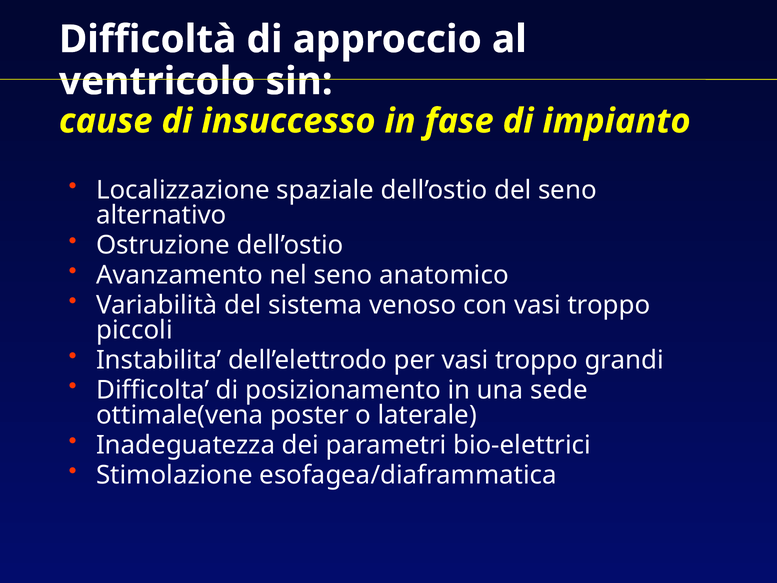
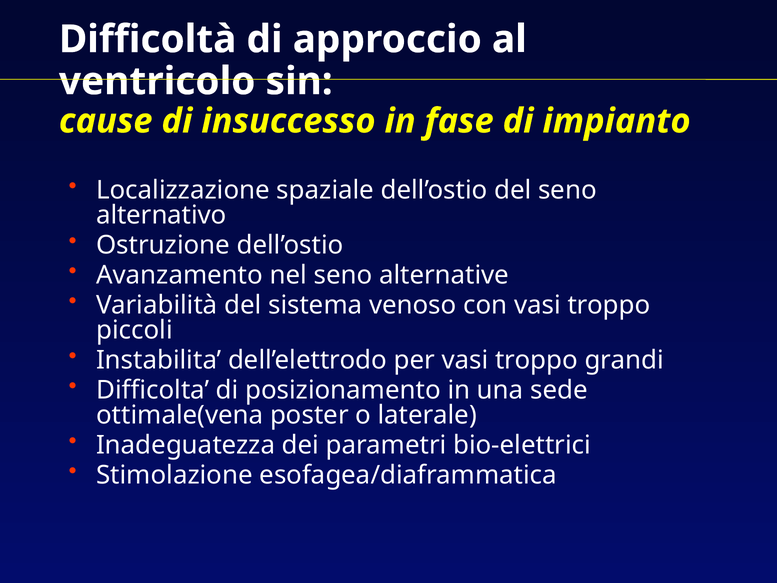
anatomico: anatomico -> alternative
